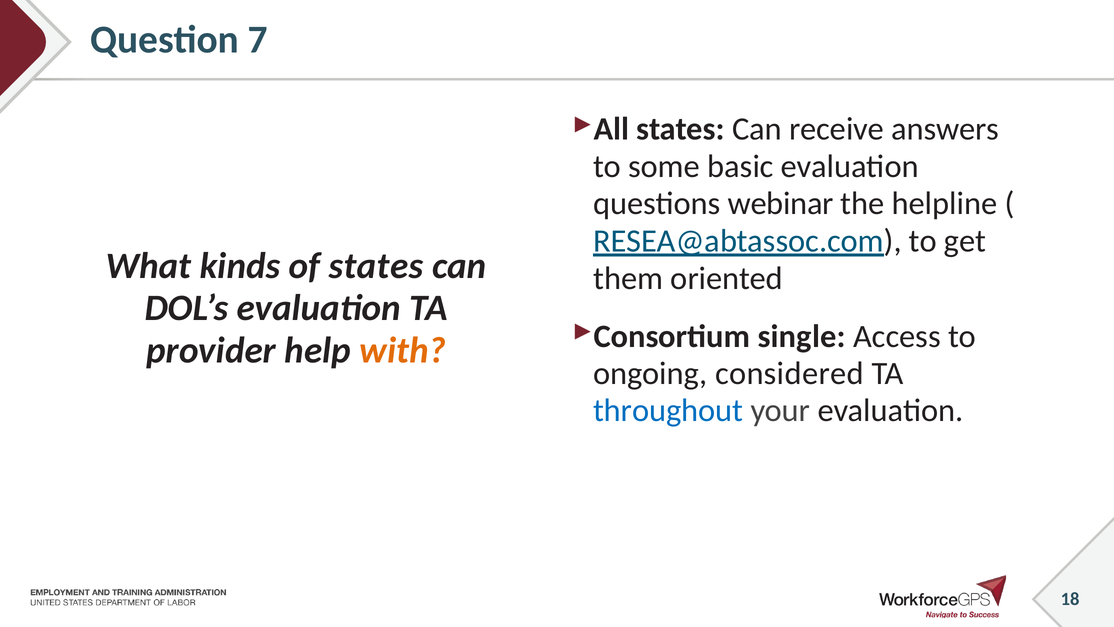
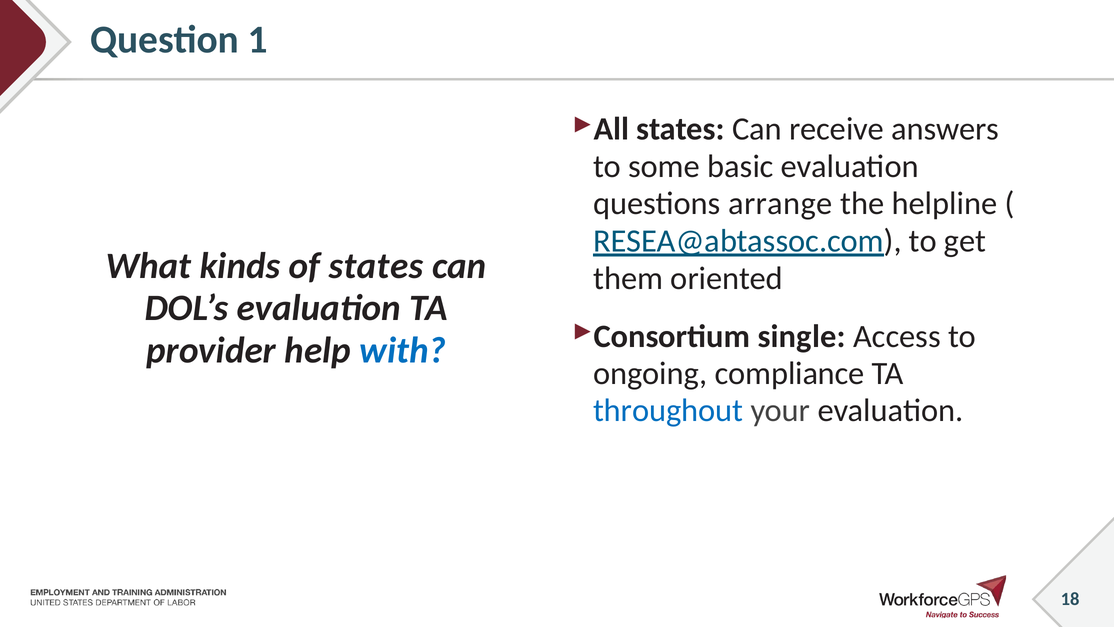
7: 7 -> 1
webinar: webinar -> arrange
with colour: orange -> blue
considered: considered -> compliance
